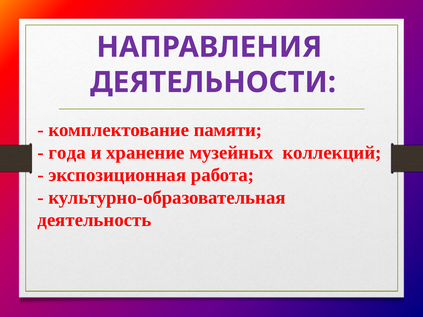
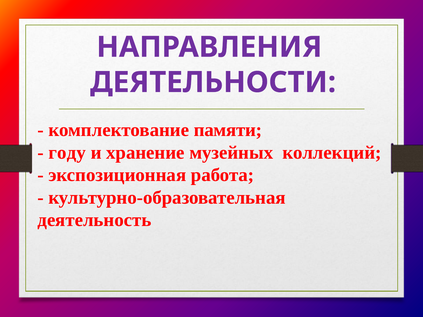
года: года -> году
